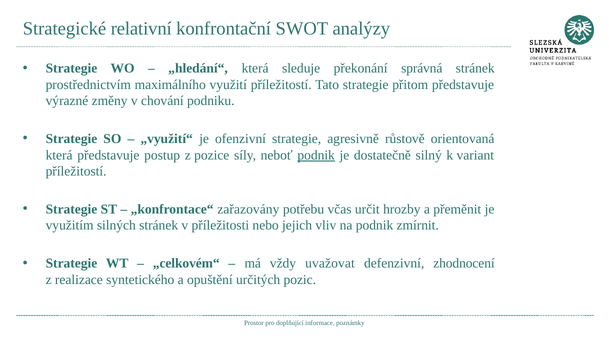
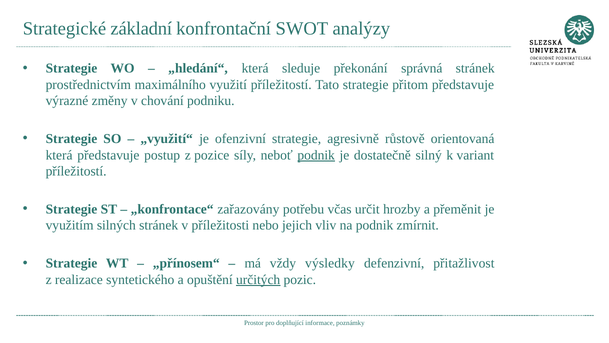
relativní: relativní -> základní
„celkovém“: „celkovém“ -> „přínosem“
uvažovat: uvažovat -> výsledky
zhodnocení: zhodnocení -> přitažlivost
určitých underline: none -> present
